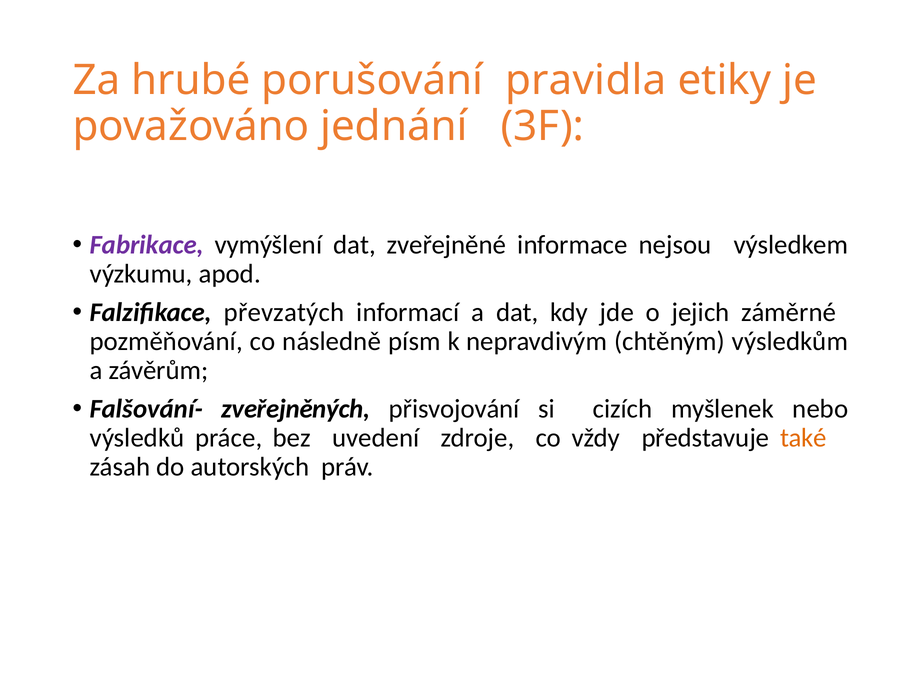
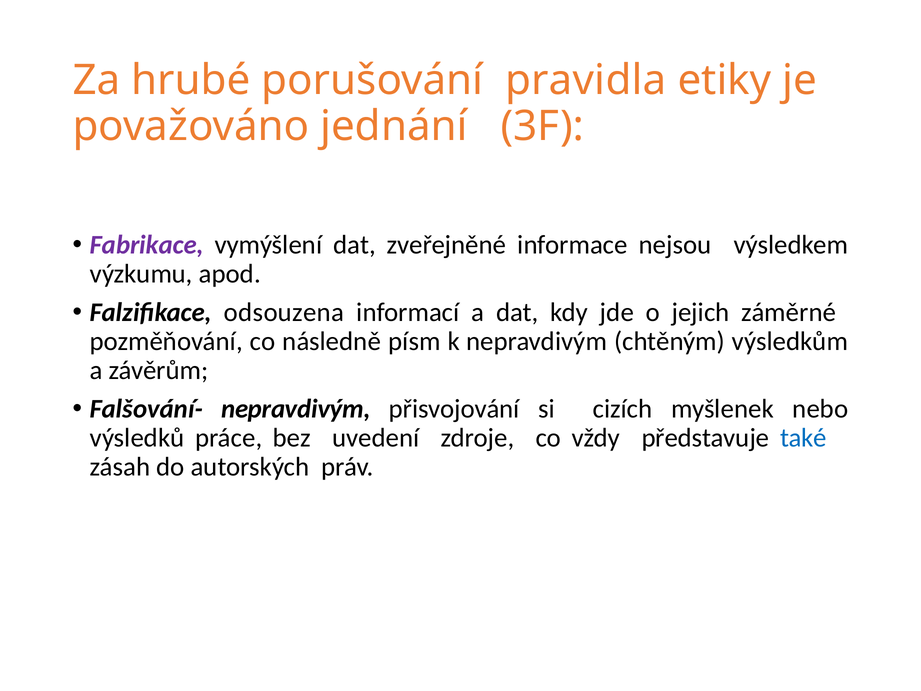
převzatých: převzatých -> odsouzena
Falšování- zveřejněných: zveřejněných -> nepravdivým
také colour: orange -> blue
